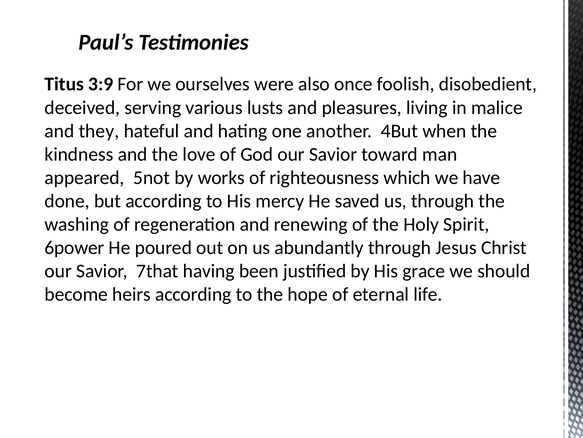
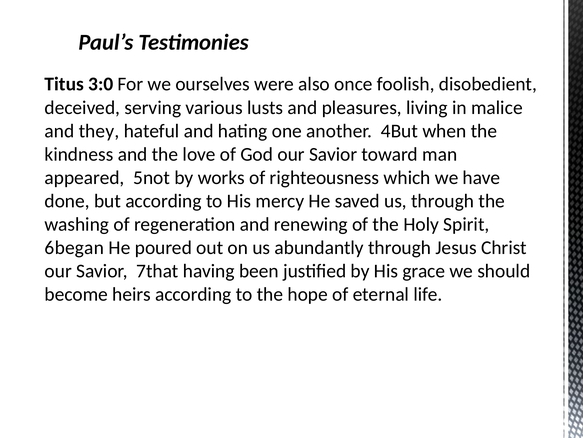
3:9: 3:9 -> 3:0
6power: 6power -> 6began
